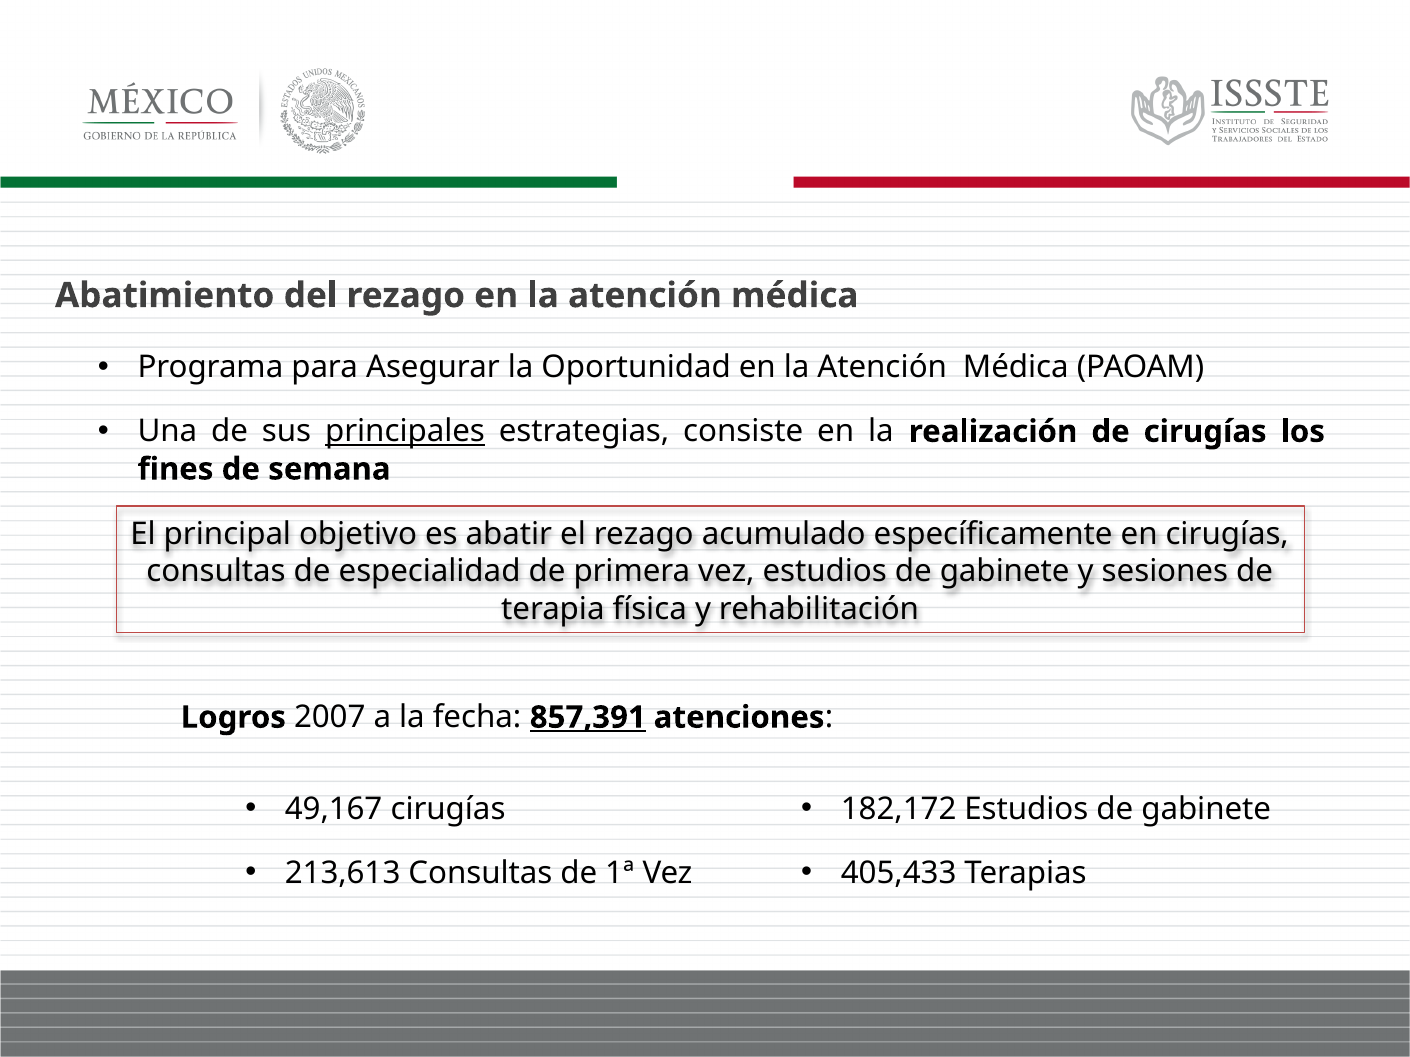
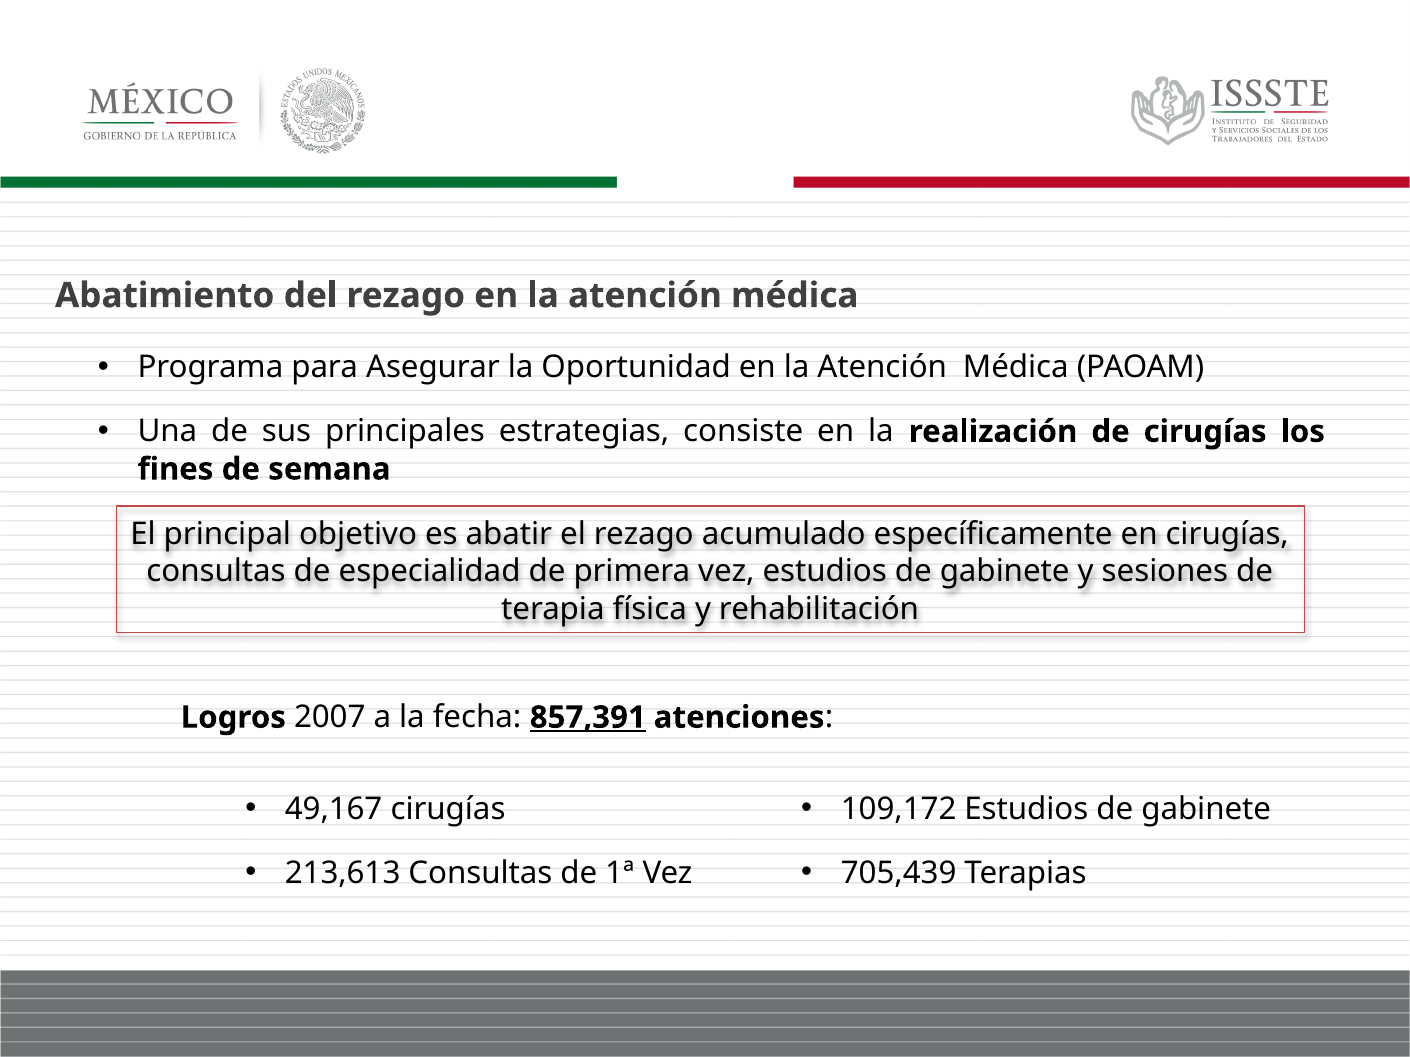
principales underline: present -> none
182,172: 182,172 -> 109,172
405,433: 405,433 -> 705,439
